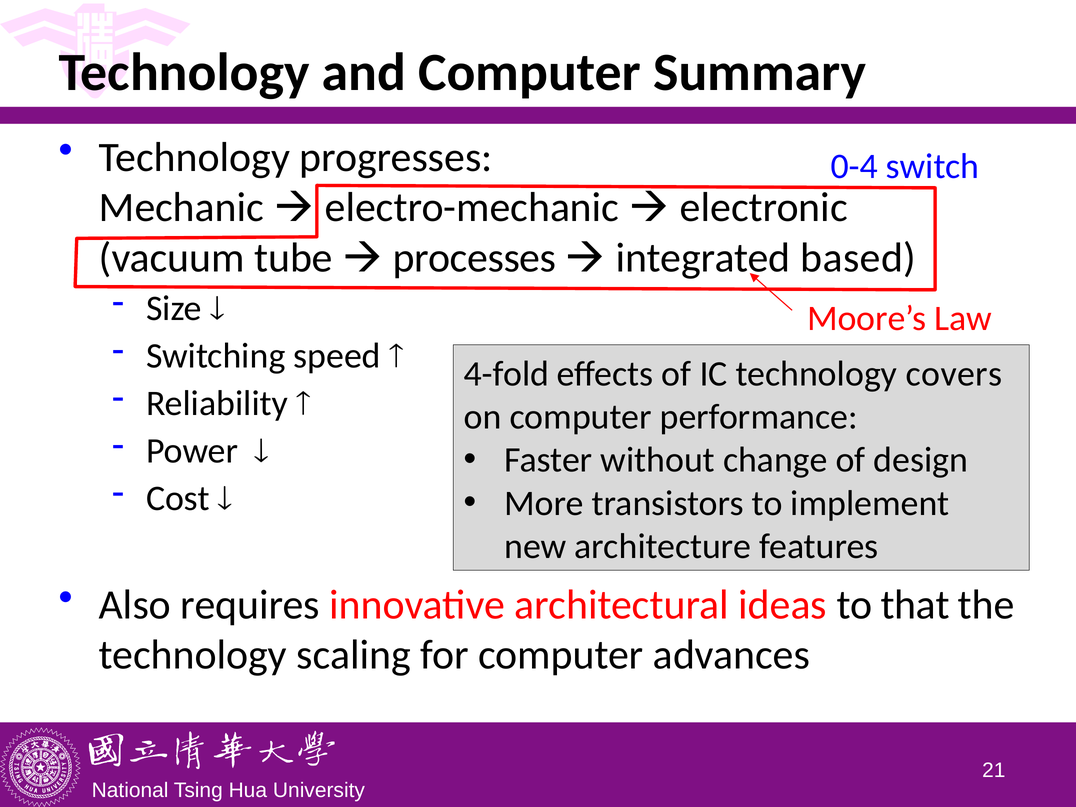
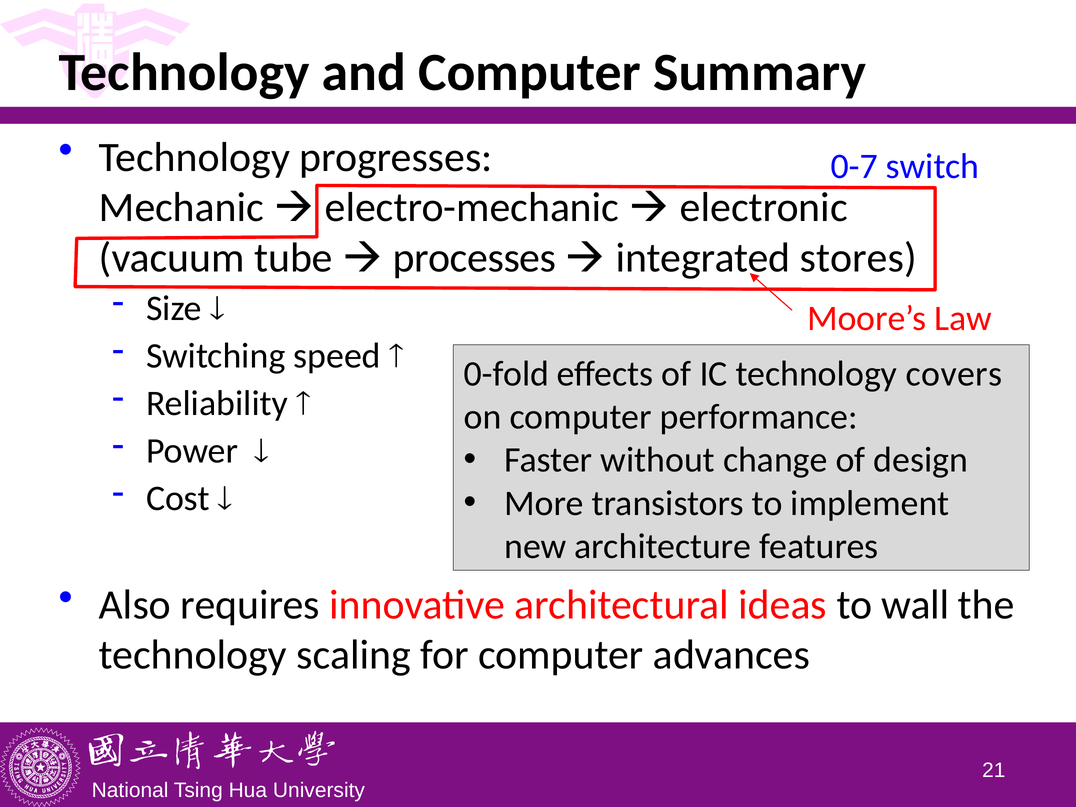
0-4: 0-4 -> 0-7
based: based -> stores
4-fold: 4-fold -> 0-fold
that: that -> wall
